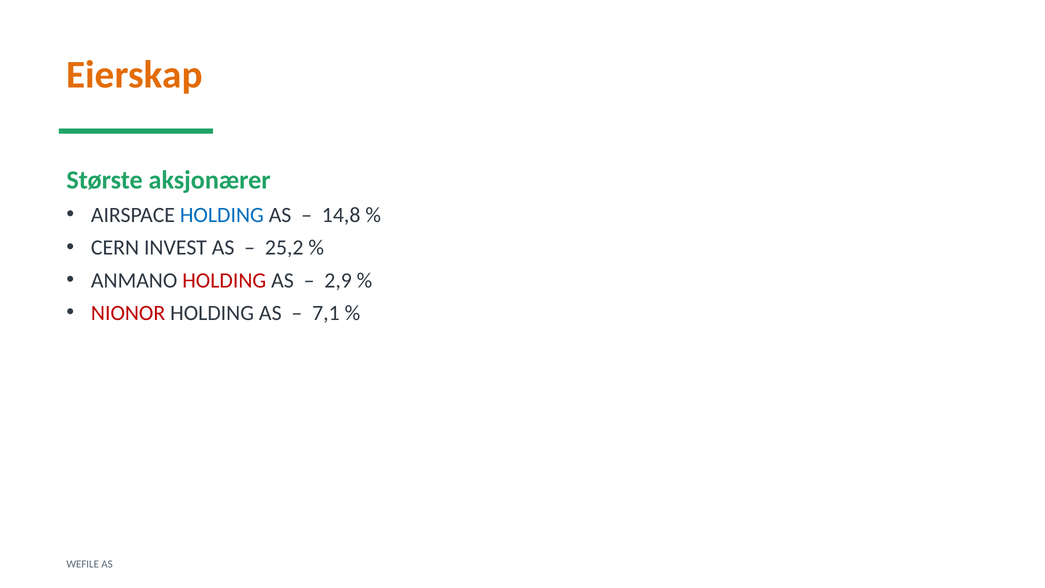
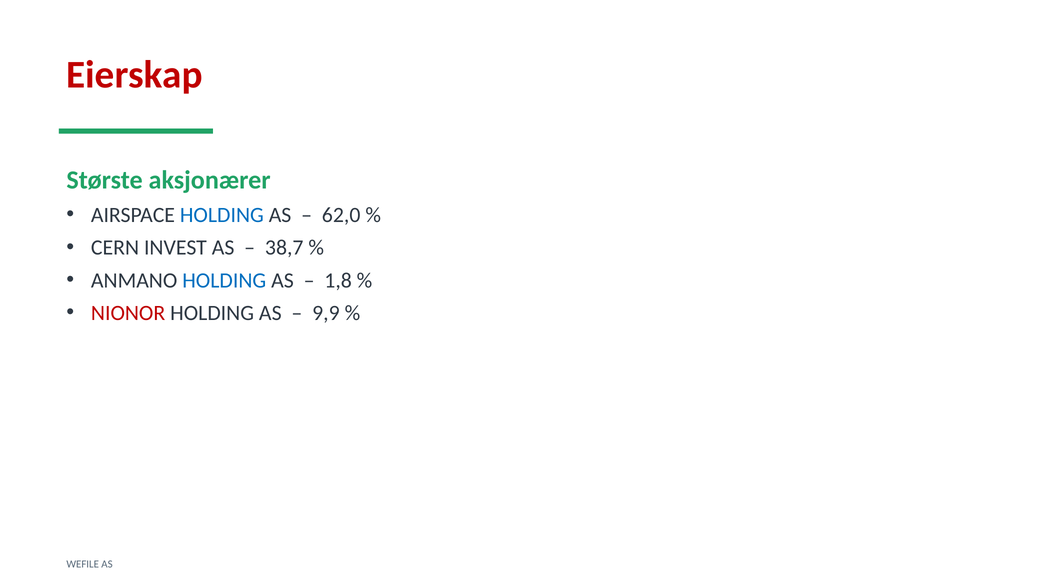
Eierskap colour: orange -> red
14,8: 14,8 -> 62,0
25,2: 25,2 -> 38,7
HOLDING at (224, 280) colour: red -> blue
2,9: 2,9 -> 1,8
7,1: 7,1 -> 9,9
